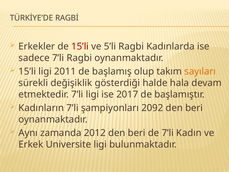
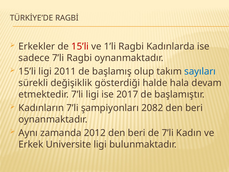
5’li: 5’li -> 1’li
sayıları colour: orange -> blue
2092: 2092 -> 2082
